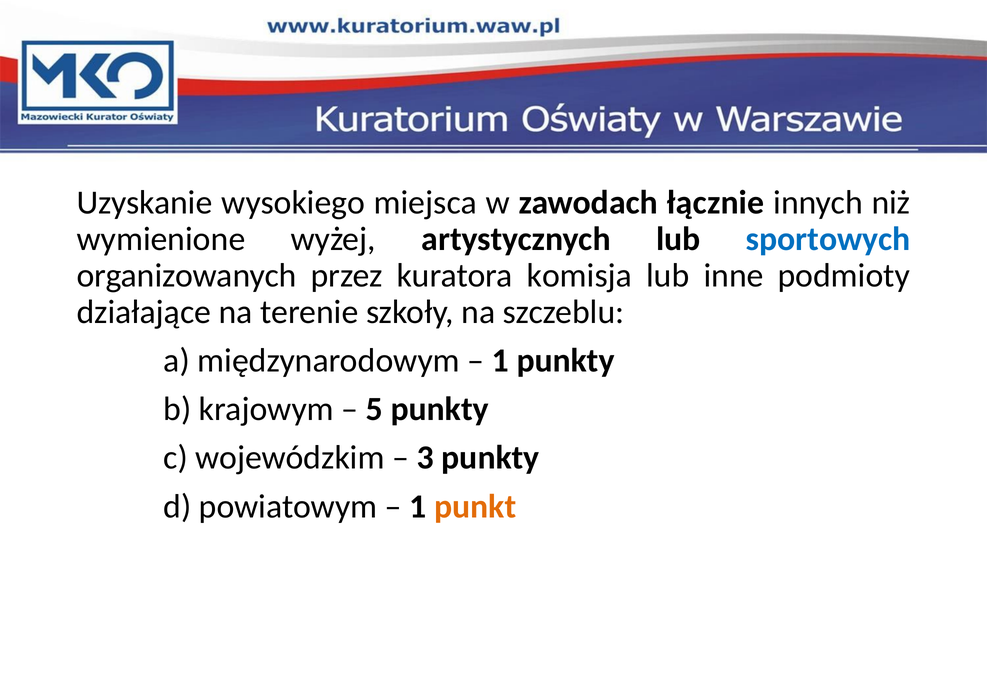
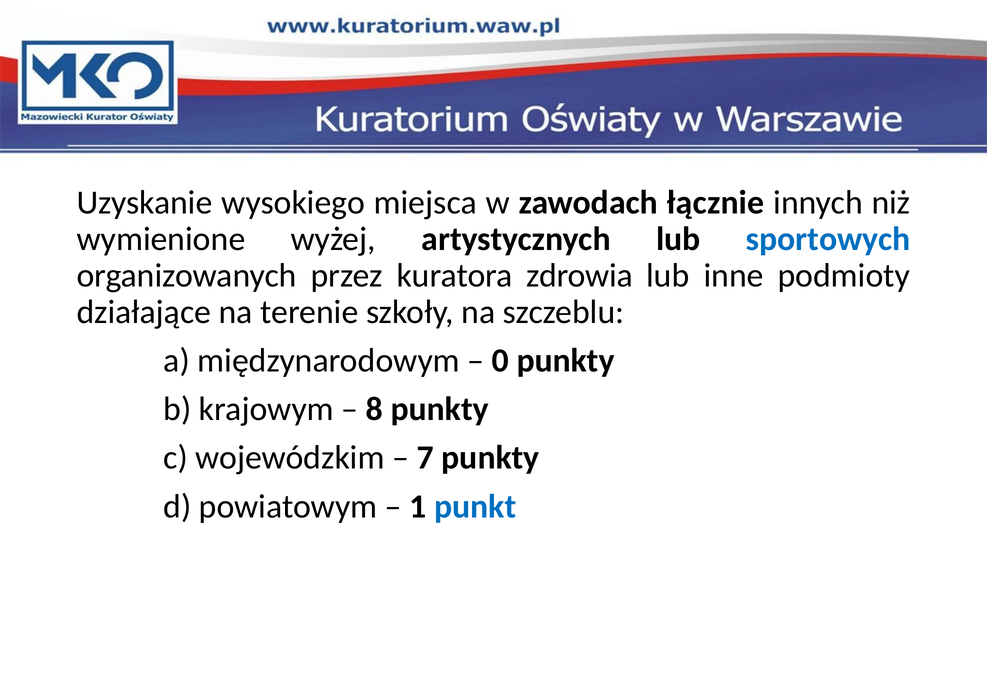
komisja: komisja -> zdrowia
1 at (500, 361): 1 -> 0
5: 5 -> 8
3: 3 -> 7
punkt colour: orange -> blue
